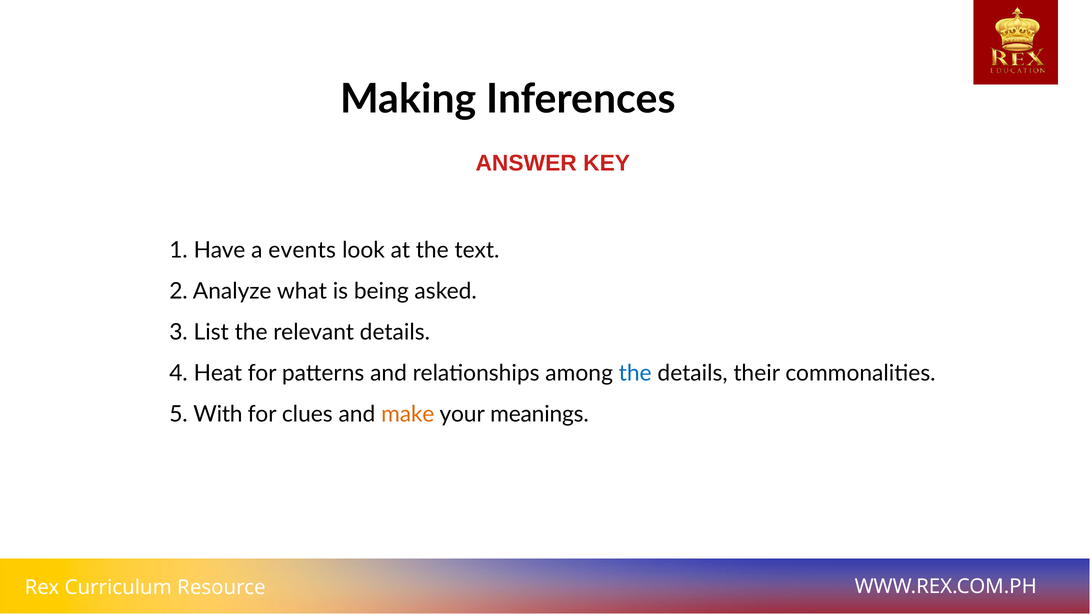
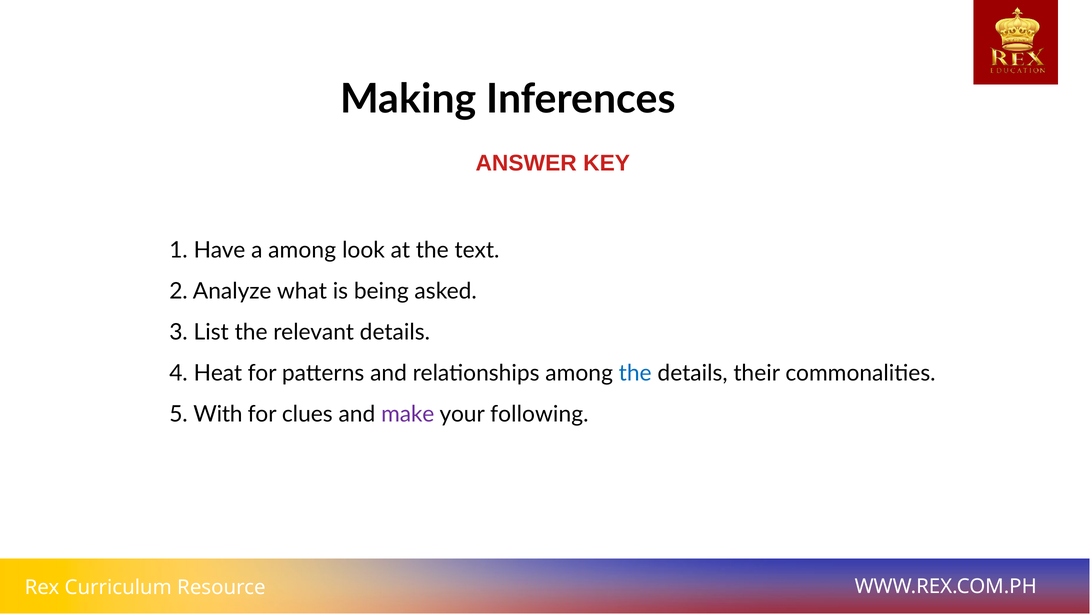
a events: events -> among
make colour: orange -> purple
meanings: meanings -> following
